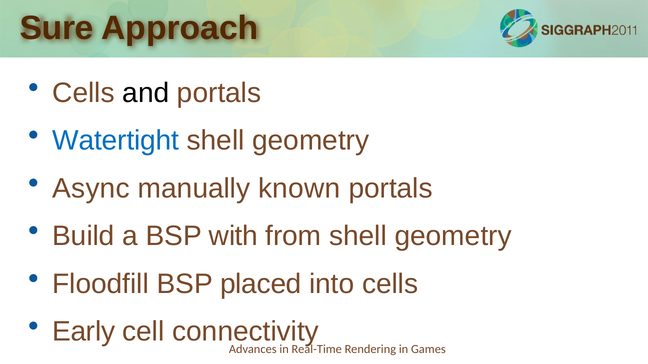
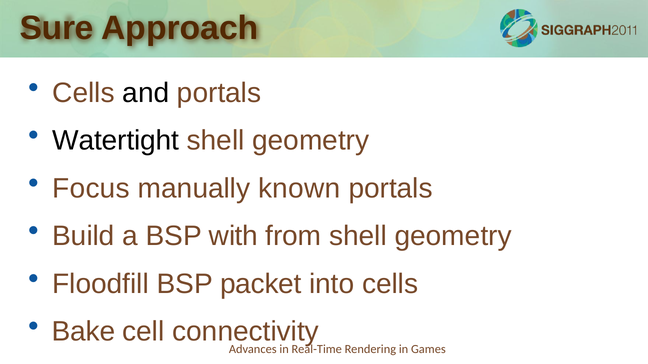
Watertight colour: blue -> black
Async: Async -> Focus
placed: placed -> packet
Early: Early -> Bake
